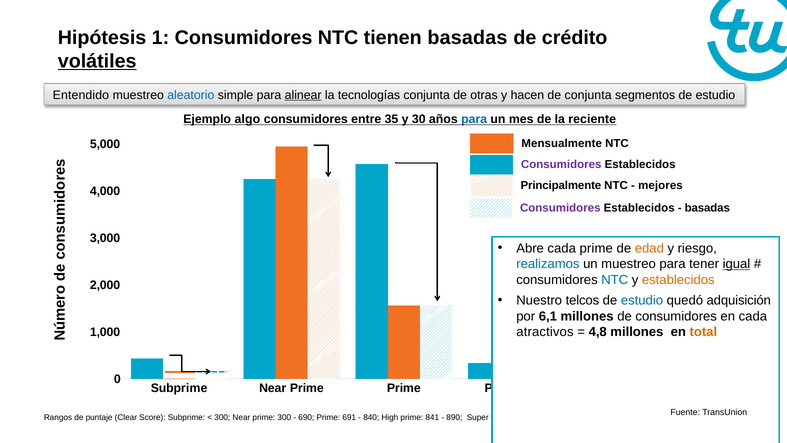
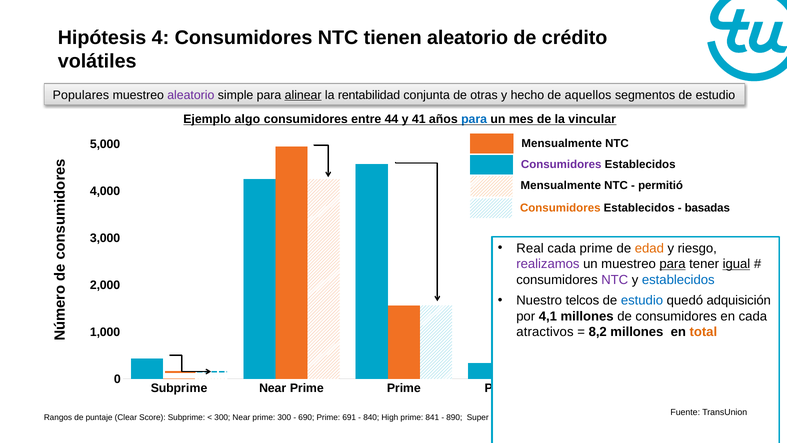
1: 1 -> 4
tienen basadas: basadas -> aleatorio
volátiles underline: present -> none
Entendido: Entendido -> Populares
aleatorio at (191, 95) colour: blue -> purple
tecnologías: tecnologías -> rentabilidad
hacen: hacen -> hecho
de conjunta: conjunta -> aquellos
35: 35 -> 44
30: 30 -> 41
reciente: reciente -> vincular
Principalmente at (561, 186): Principalmente -> Mensualmente
mejores: mejores -> permitió
Consumidores at (560, 208) colour: purple -> orange
Abre: Abre -> Real
realizamos colour: blue -> purple
para at (673, 264) underline: none -> present
NTC at (615, 280) colour: blue -> purple
establecidos at (678, 280) colour: orange -> blue
6,1: 6,1 -> 4,1
4,8: 4,8 -> 8,2
